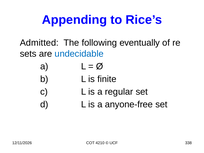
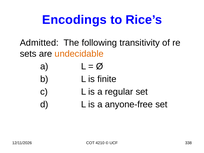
Appending: Appending -> Encodings
eventually: eventually -> transitivity
undecidable colour: blue -> orange
